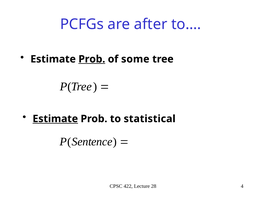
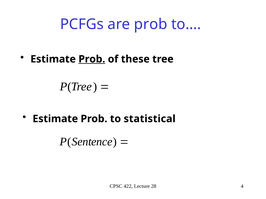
are after: after -> prob
some: some -> these
Estimate at (55, 119) underline: present -> none
